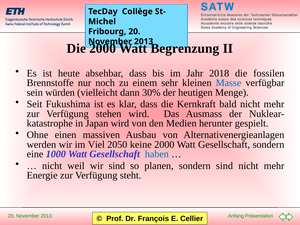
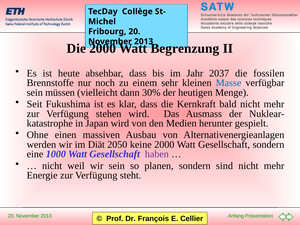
2018: 2018 -> 2037
würden: würden -> müssen
Viel: Viel -> Diät
haben colour: blue -> purple
wir sind: sind -> sein
